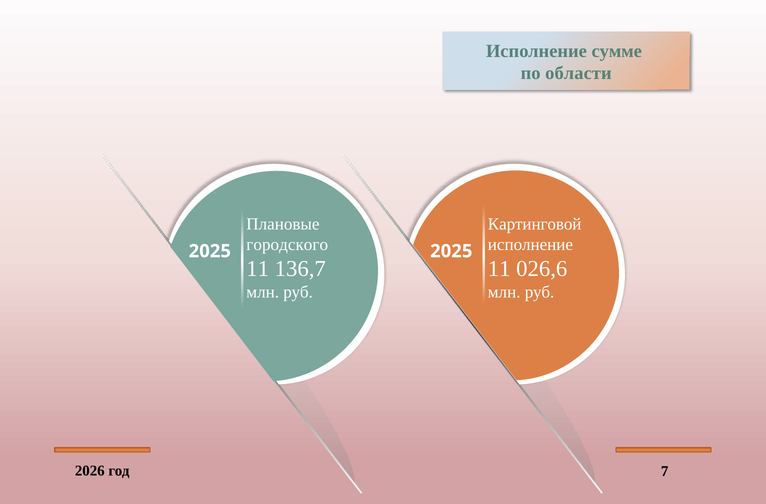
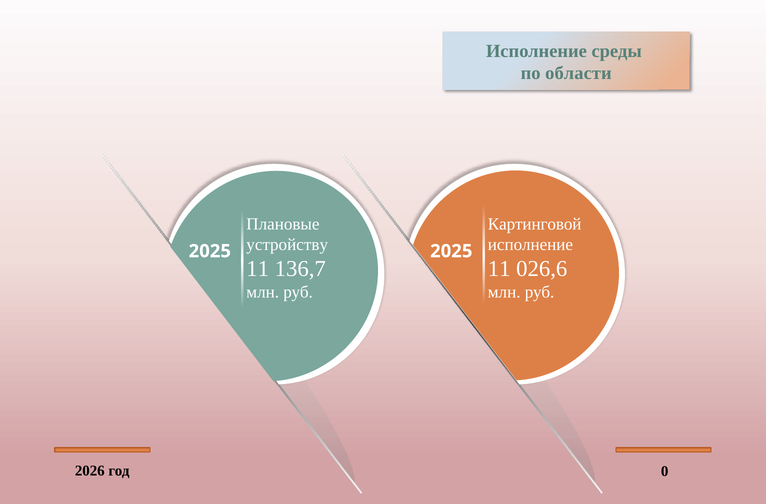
сумме: сумме -> среды
городского: городского -> устройству
7: 7 -> 0
